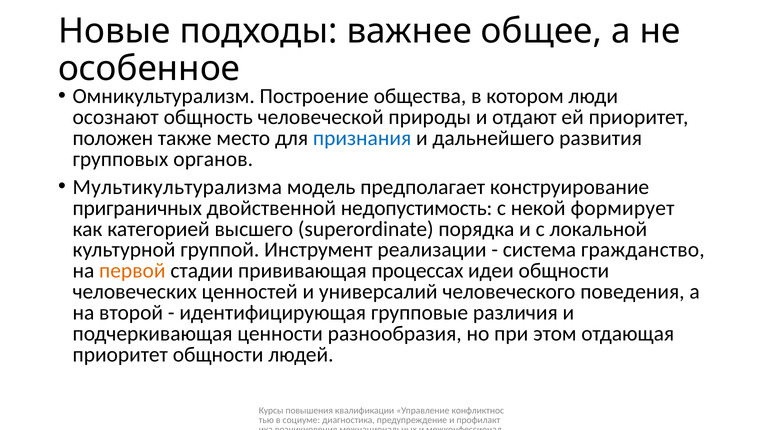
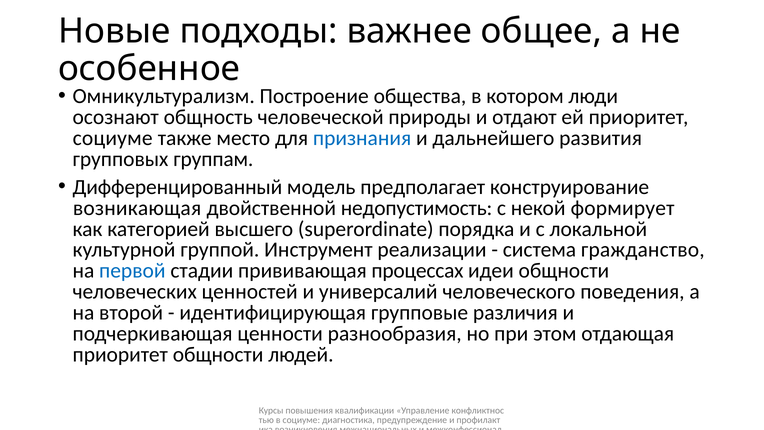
положен at (113, 138): положен -> социуме
органов: органов -> группам
Мультикультурализма: Мультикультурализма -> Дифференцированный
приграничных: приграничных -> возникающая
первой colour: orange -> blue
